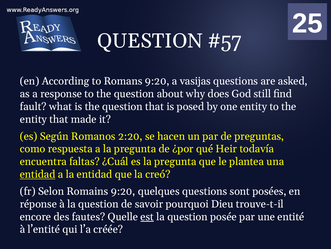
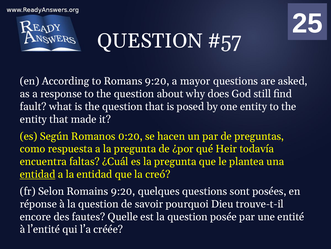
vasijas: vasijas -> mayor
2:20: 2:20 -> 0:20
est underline: present -> none
